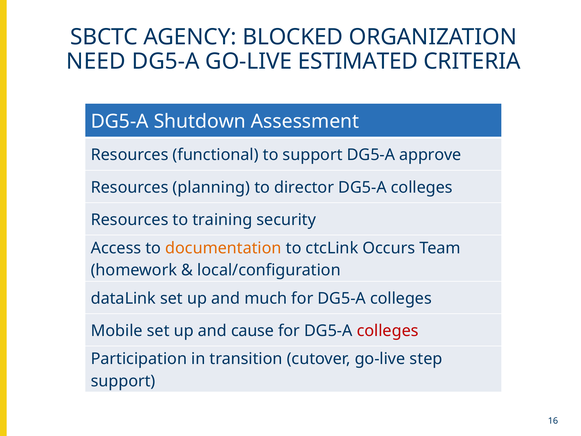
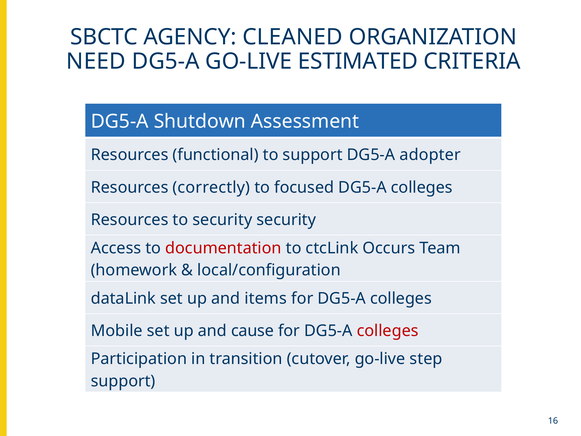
BLOCKED: BLOCKED -> CLEANED
approve: approve -> adopter
planning: planning -> correctly
director: director -> focused
to training: training -> security
documentation colour: orange -> red
much: much -> items
